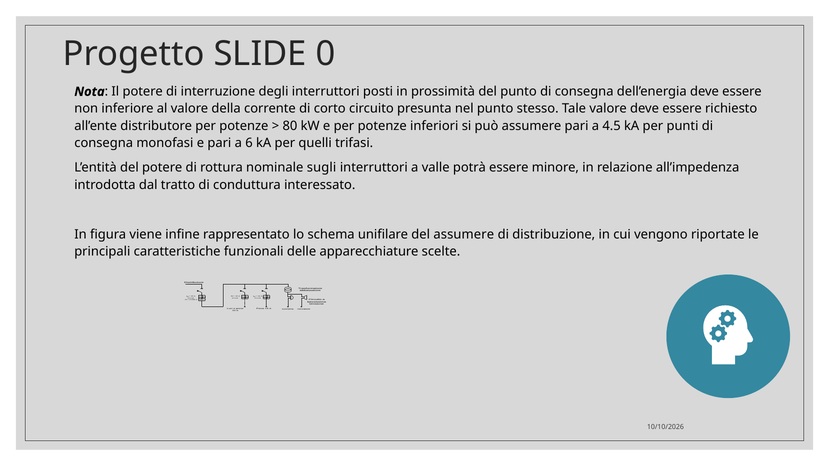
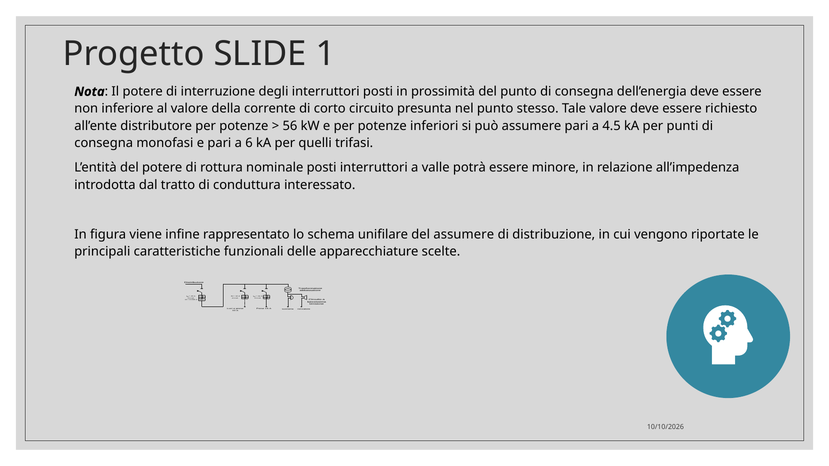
0: 0 -> 1
80: 80 -> 56
nominale sugli: sugli -> posti
